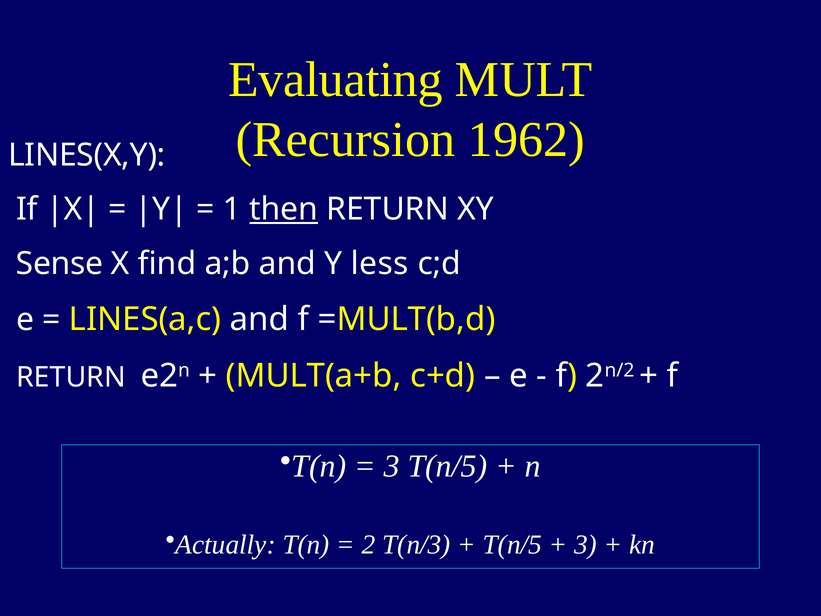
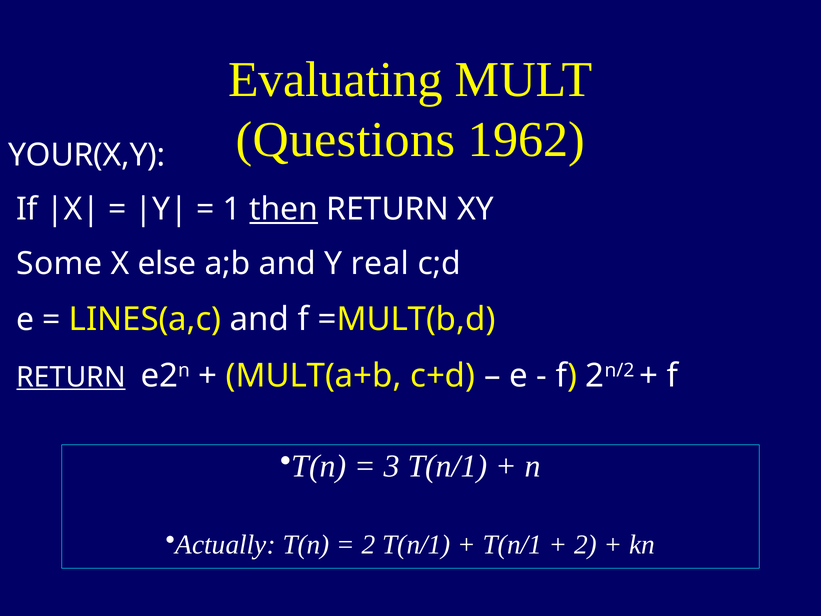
Recursion: Recursion -> Questions
LINES(X,Y: LINES(X,Y -> YOUR(X,Y
Sense: Sense -> Some
find: find -> else
less: less -> real
RETURN at (71, 377) underline: none -> present
3 T(n/5: T(n/5 -> T(n/1
2 T(n/3: T(n/3 -> T(n/1
T(n/5 at (512, 544): T(n/5 -> T(n/1
3 at (586, 544): 3 -> 2
